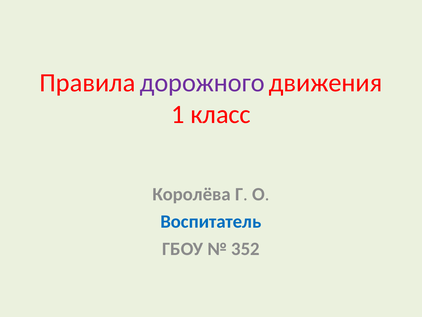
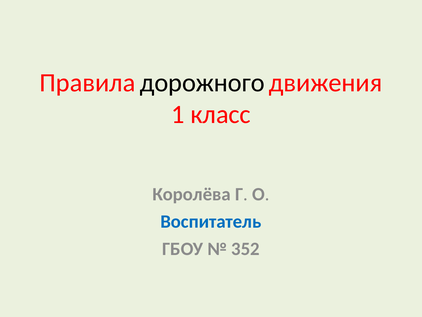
дорожного colour: purple -> black
